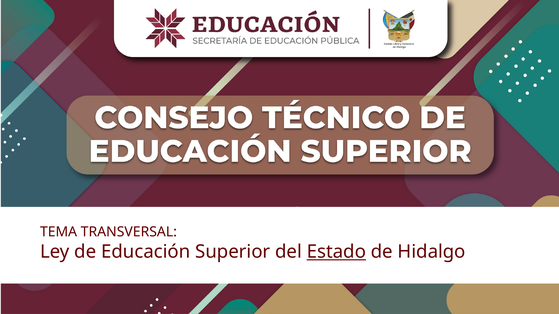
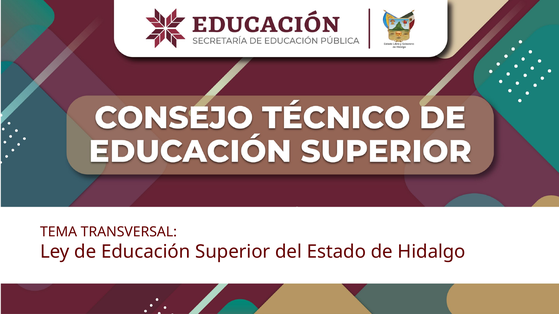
Estado underline: present -> none
